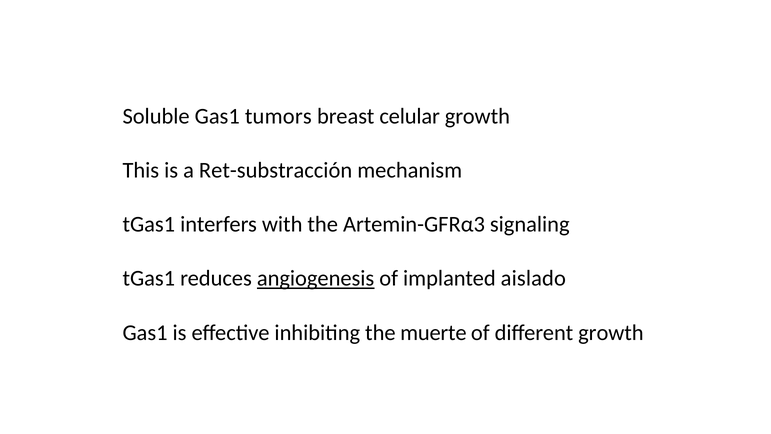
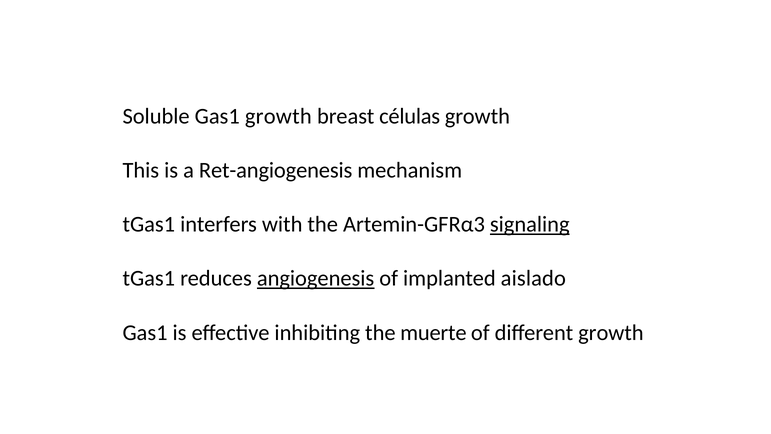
Gas1 tumors: tumors -> growth
celular: celular -> células
Ret-substracción: Ret-substracción -> Ret-angiogenesis
signaling underline: none -> present
